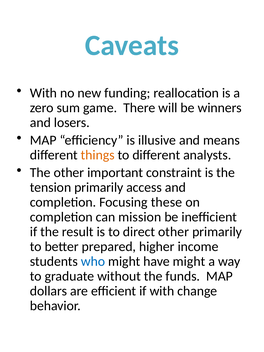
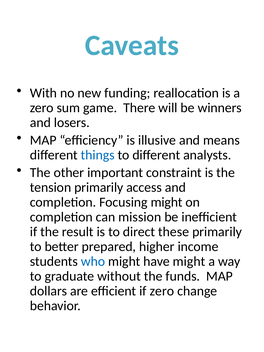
things colour: orange -> blue
Focusing these: these -> might
direct other: other -> these
if with: with -> zero
